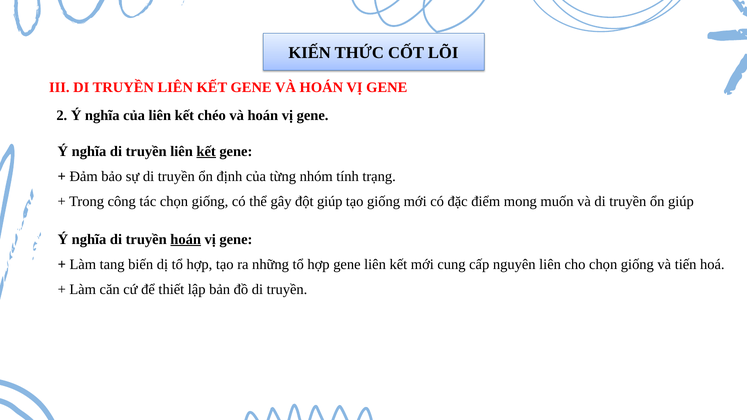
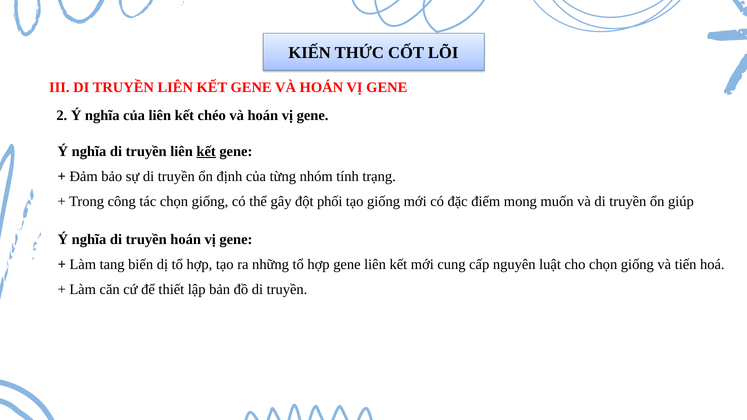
đột giúp: giúp -> phối
hoán at (186, 240) underline: present -> none
nguyên liên: liên -> luật
